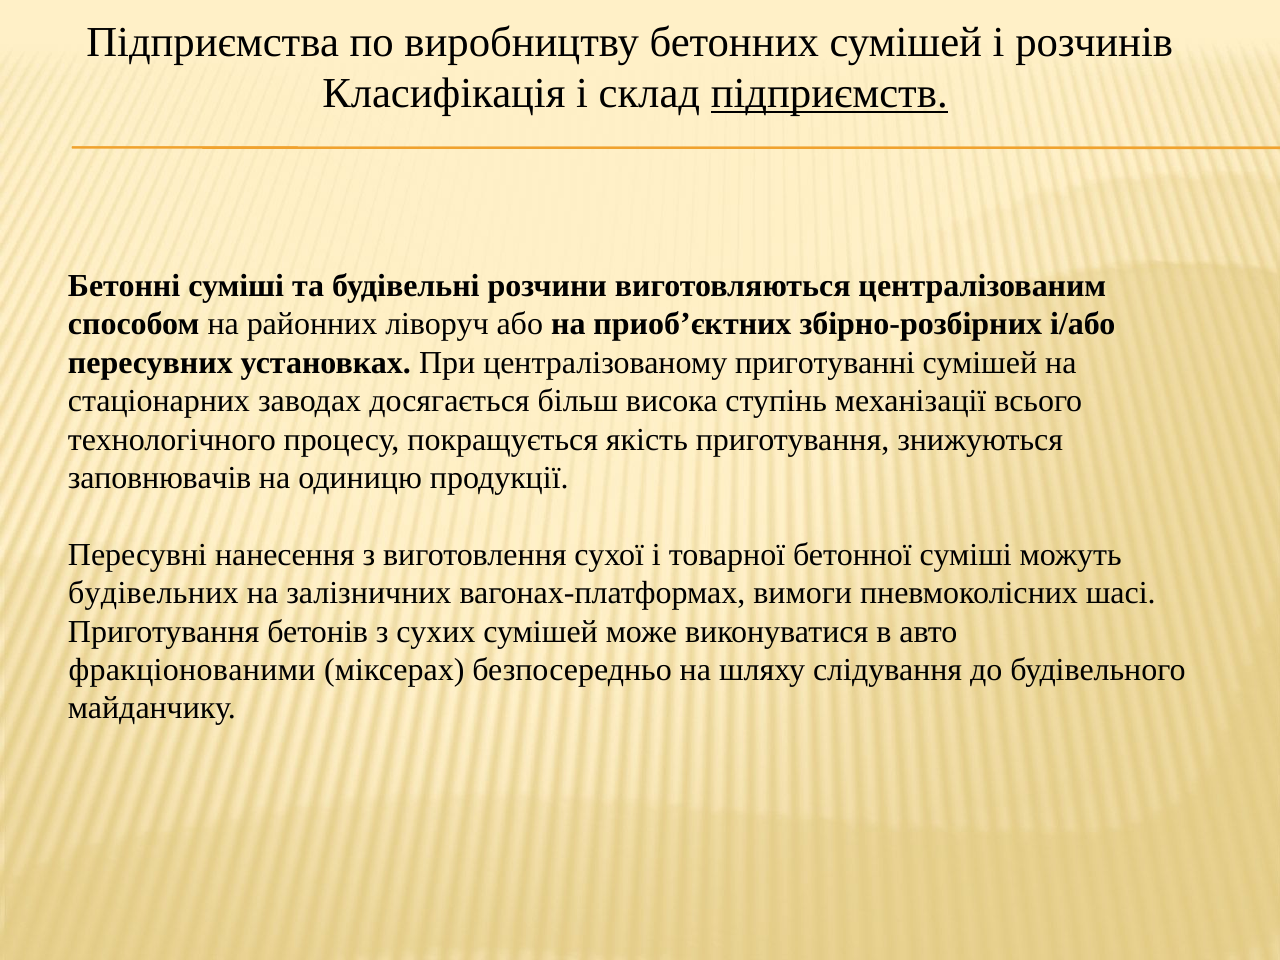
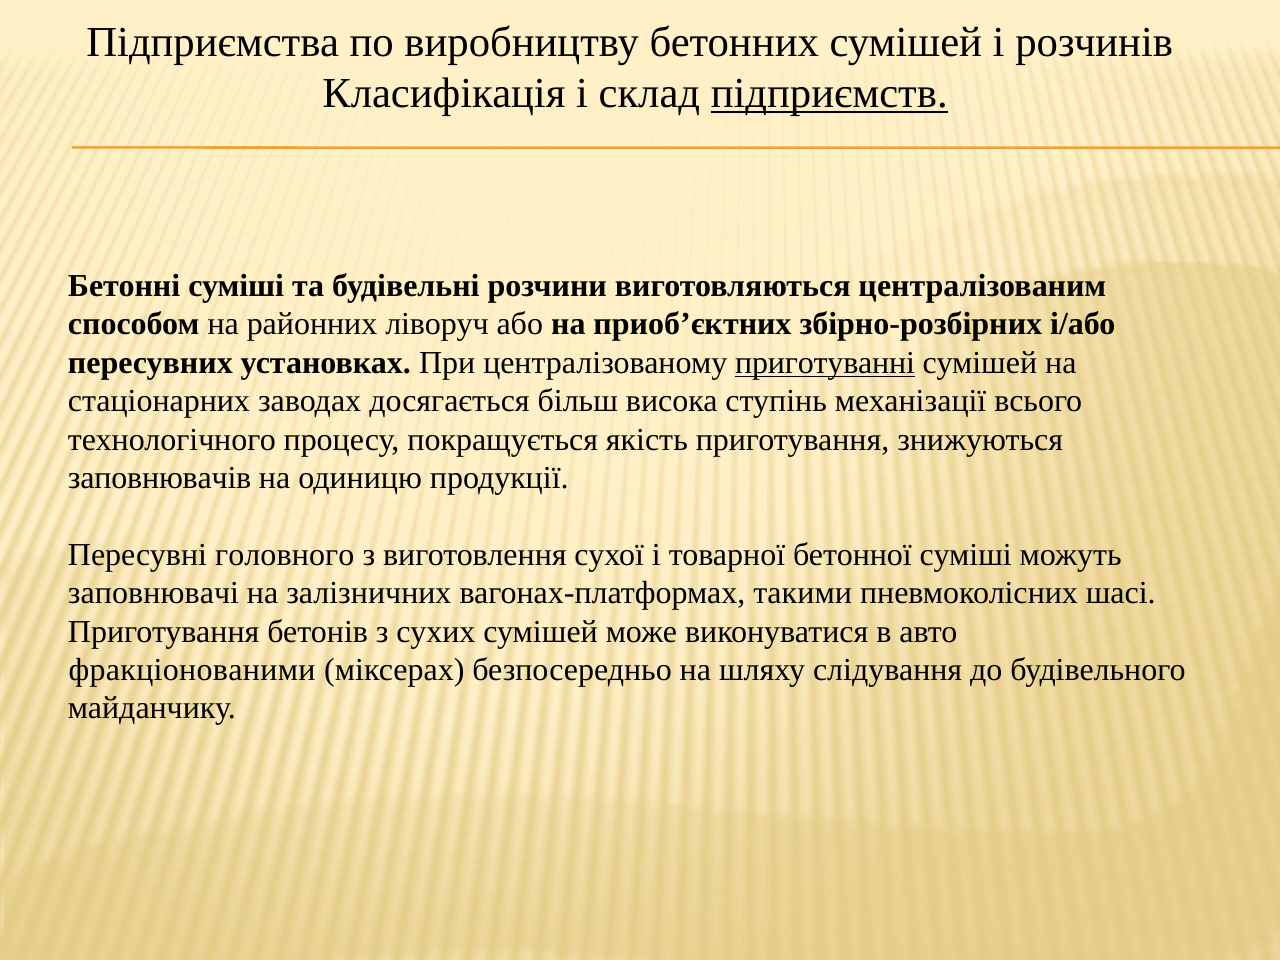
приготуванні underline: none -> present
нанесення: нанесення -> головного
будівельних: будівельних -> заповнювачі
вимоги: вимоги -> такими
